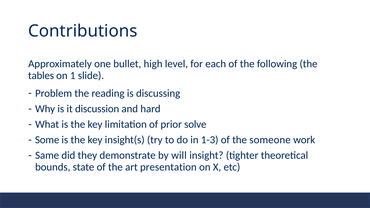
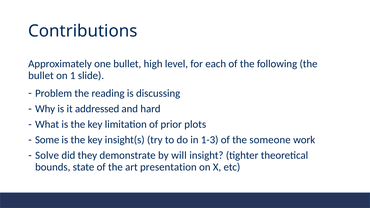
tables at (41, 76): tables -> bullet
discussion: discussion -> addressed
solve: solve -> plots
Same: Same -> Solve
